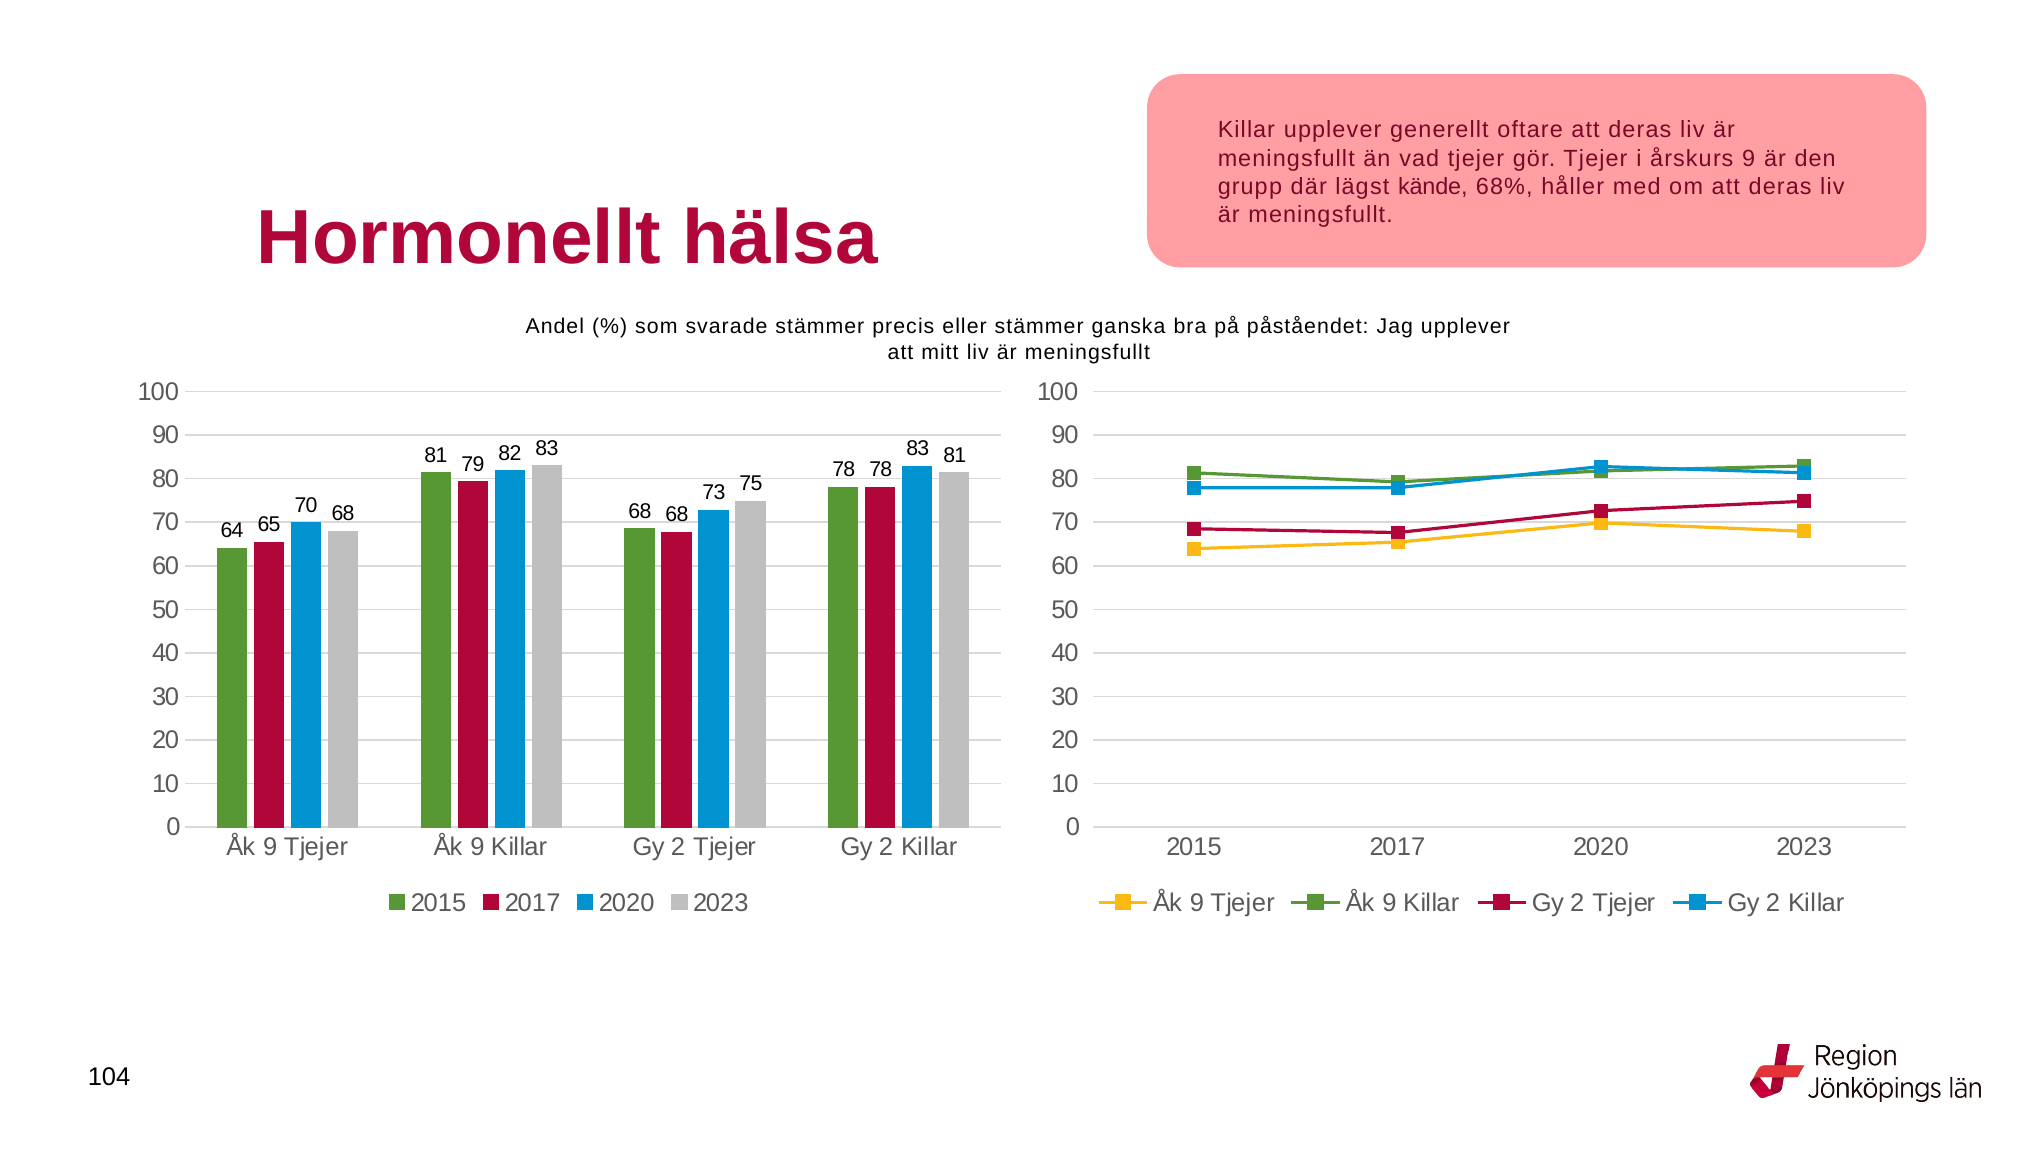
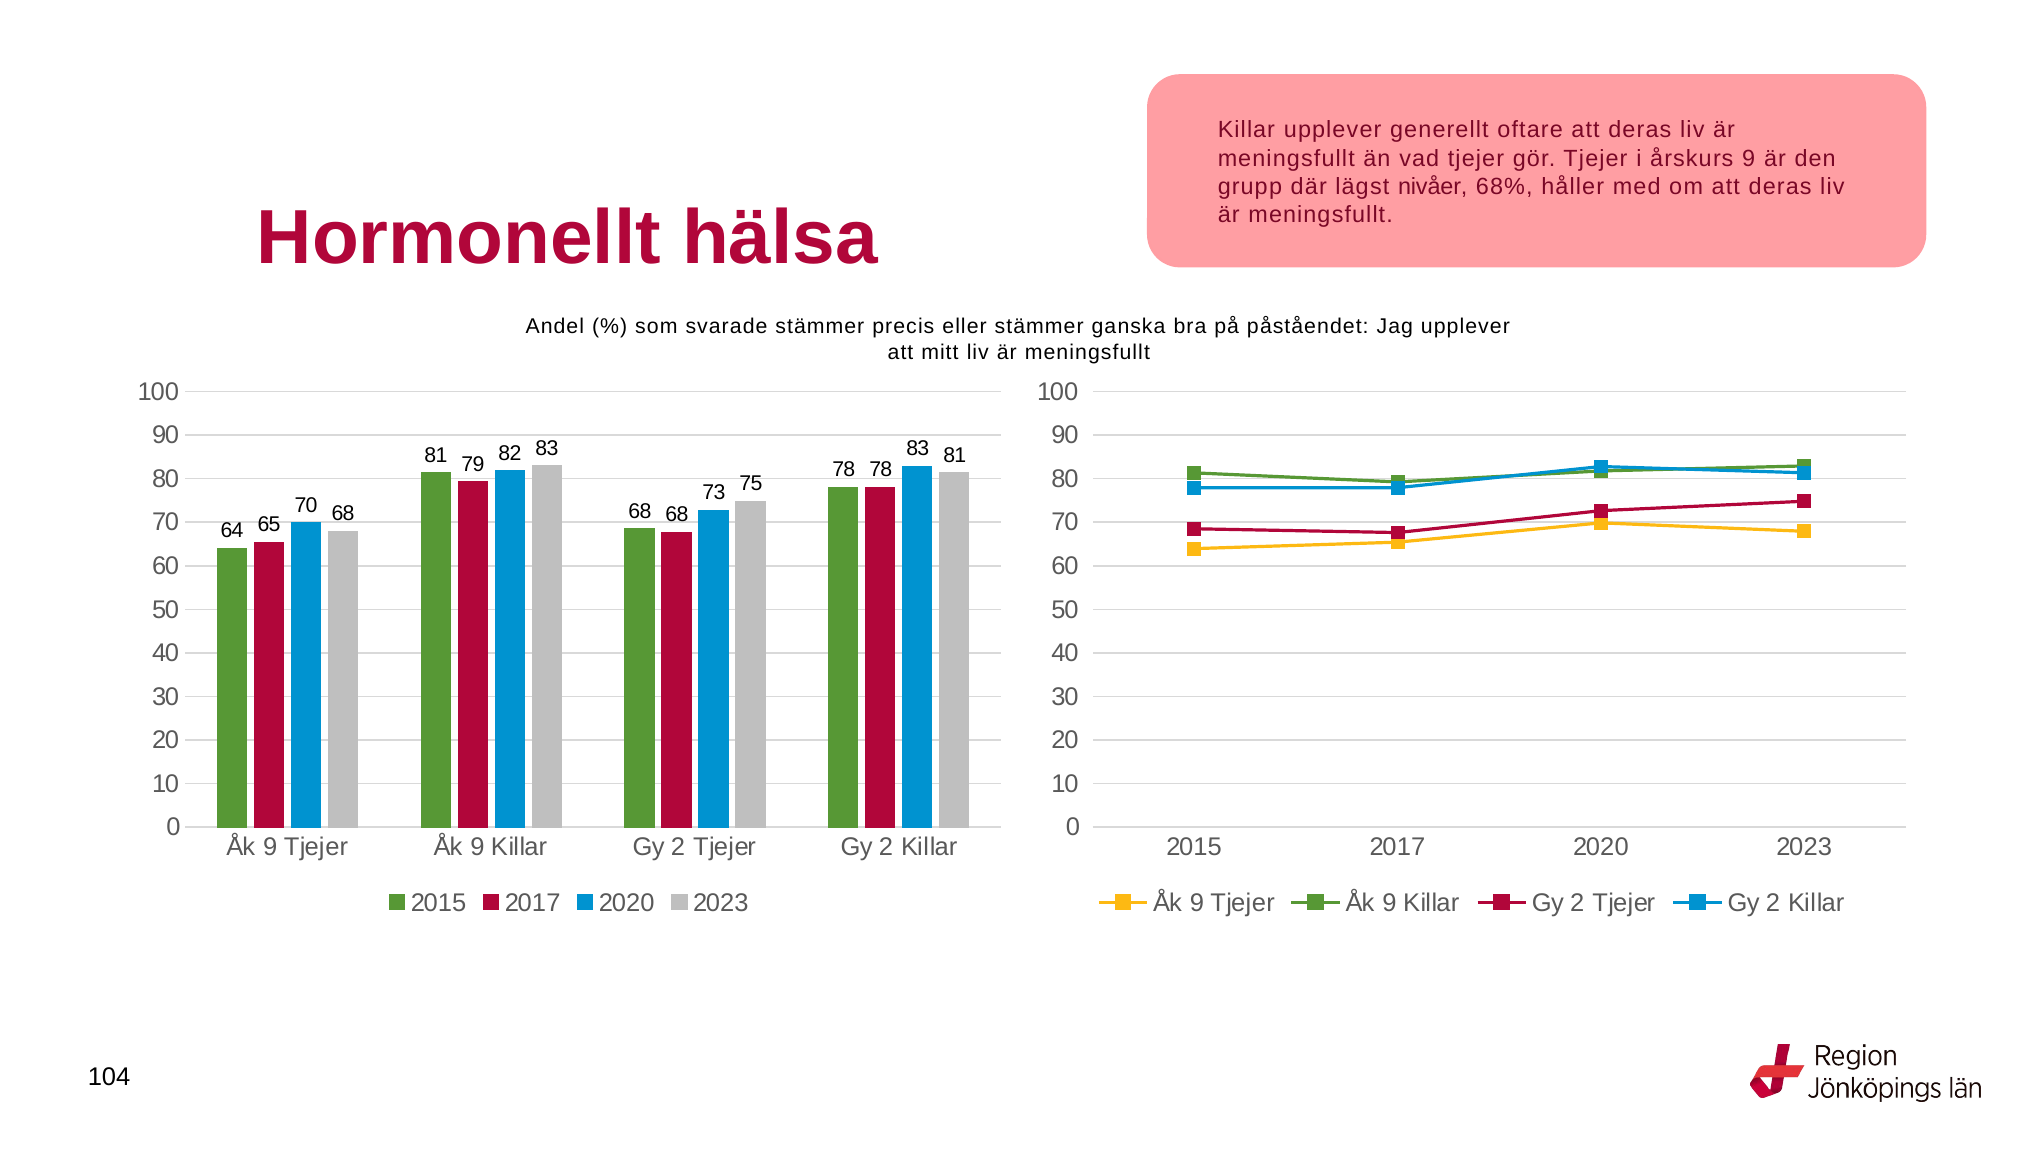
kände: kände -> nivåer
